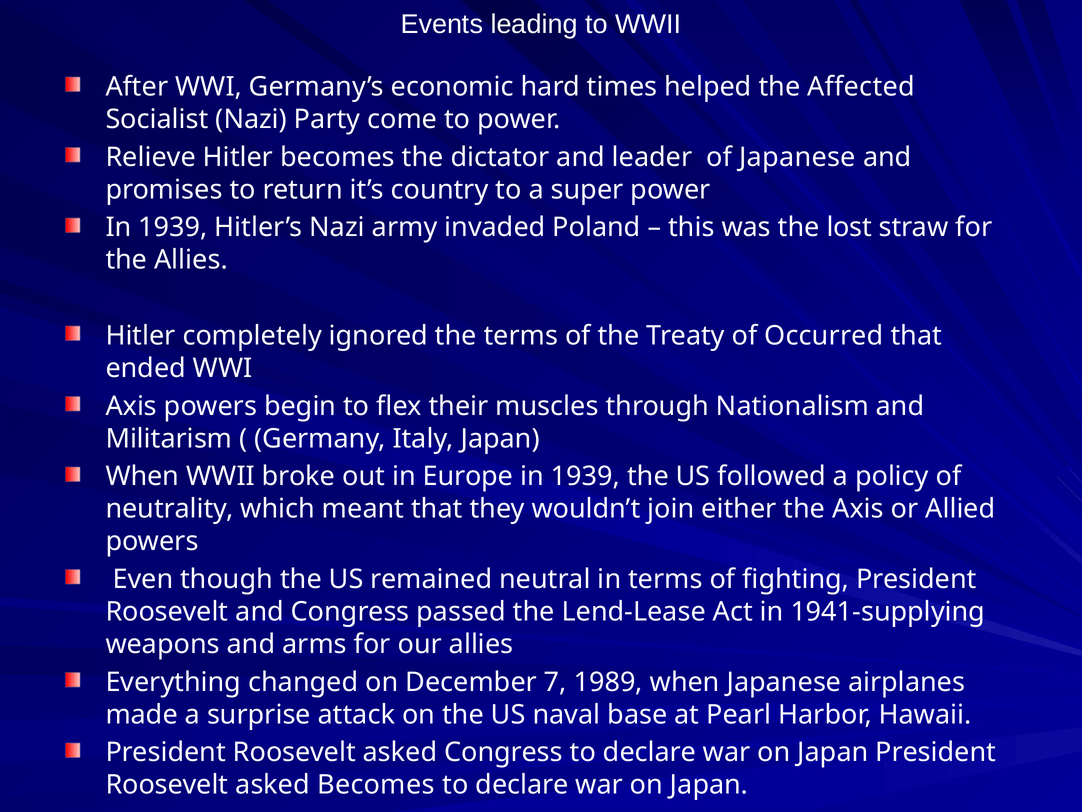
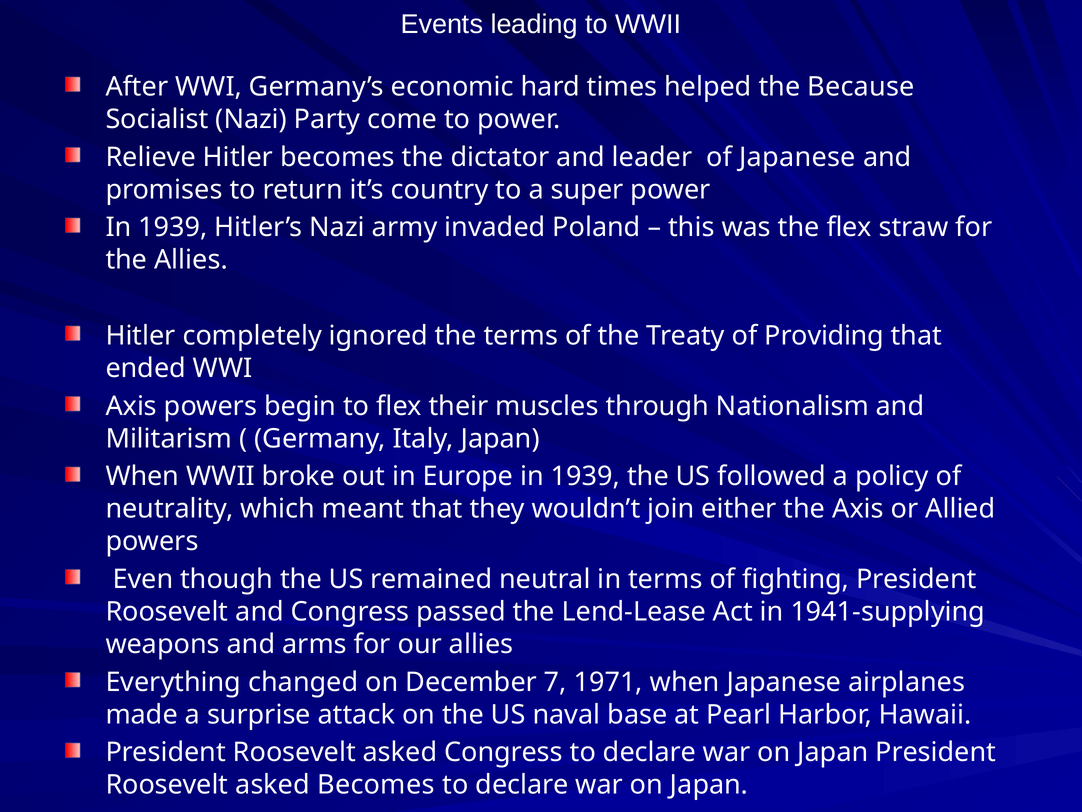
Affected: Affected -> Because
the lost: lost -> flex
Occurred: Occurred -> Providing
1989: 1989 -> 1971
